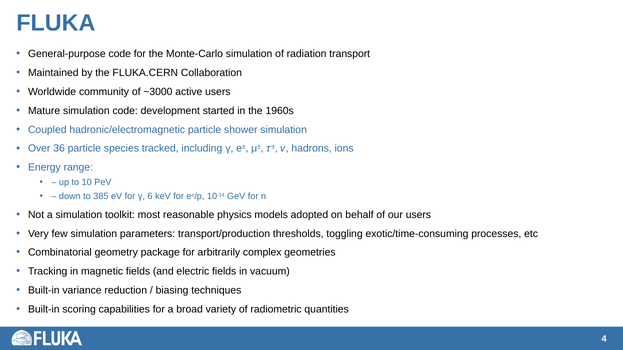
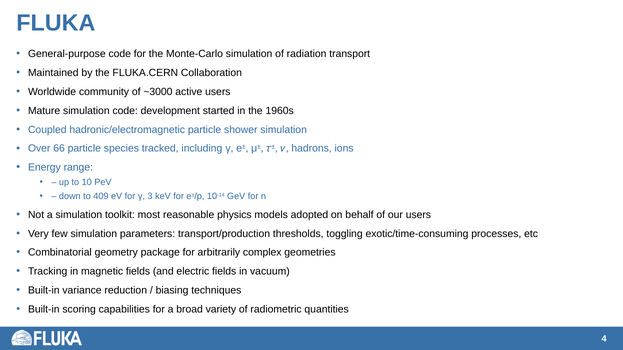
36: 36 -> 66
385: 385 -> 409
6: 6 -> 3
